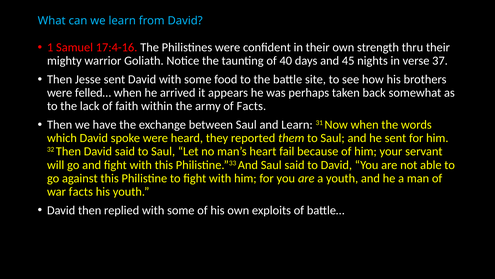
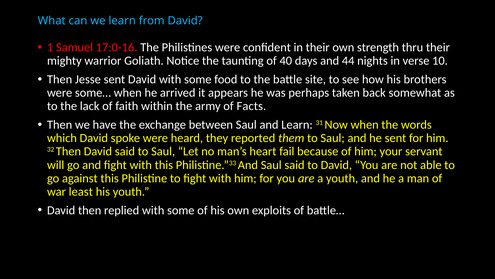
17:4-16: 17:4-16 -> 17:0-16
45: 45 -> 44
37: 37 -> 10
felled…: felled… -> some…
war facts: facts -> least
